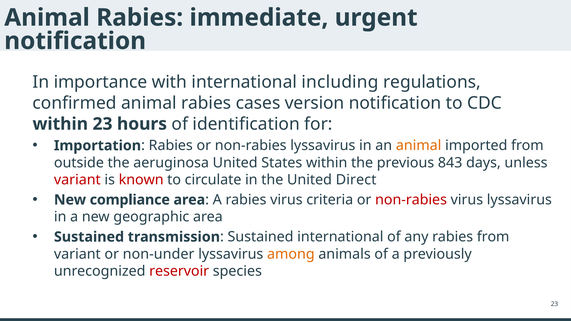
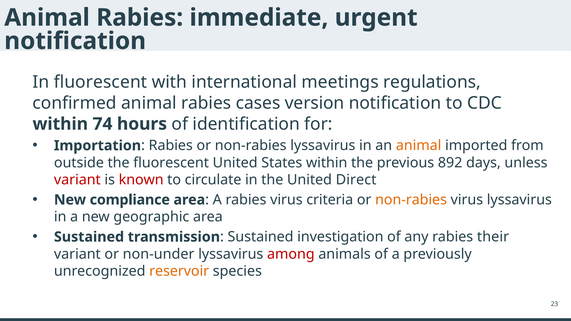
In importance: importance -> fluorescent
including: including -> meetings
within 23: 23 -> 74
the aeruginosa: aeruginosa -> fluorescent
843: 843 -> 892
non-rabies at (411, 200) colour: red -> orange
Sustained international: international -> investigation
rabies from: from -> their
among colour: orange -> red
reservoir colour: red -> orange
